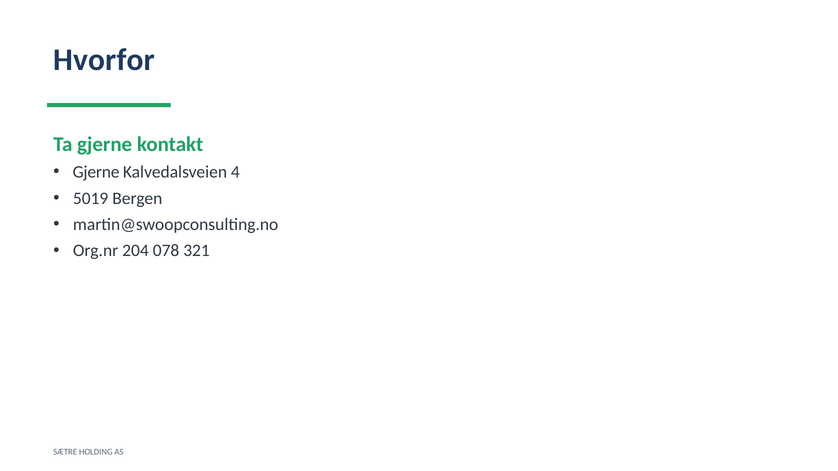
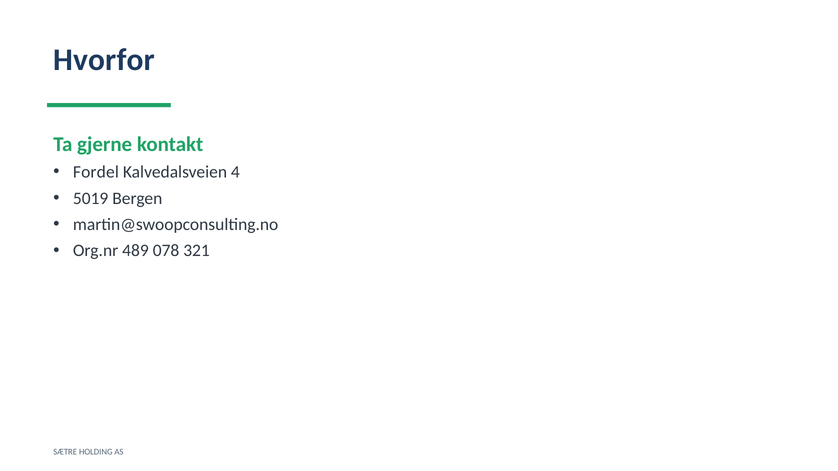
Gjerne at (96, 172): Gjerne -> Fordel
204: 204 -> 489
